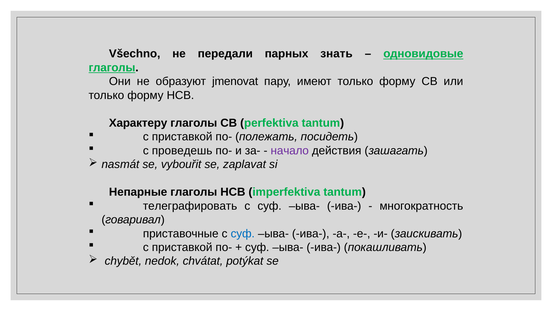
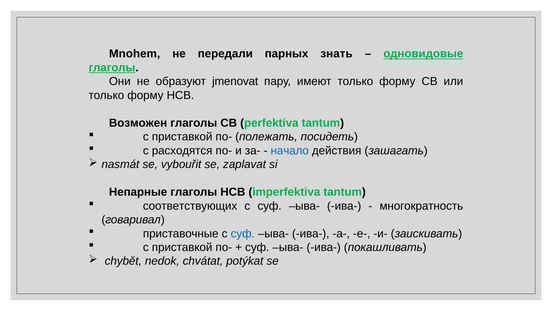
Všechno: Všechno -> Mnohem
Характеру: Характеру -> Возможен
проведешь: проведешь -> расходятся
начало colour: purple -> blue
телеграфировать: телеграфировать -> соответствующих
